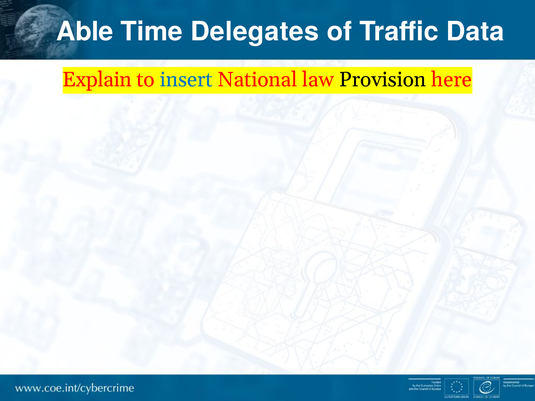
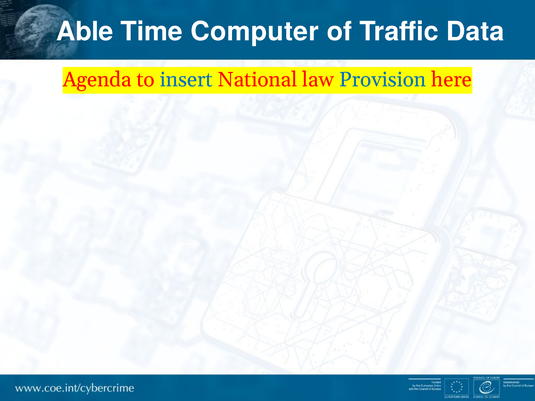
Delegates: Delegates -> Computer
Explain: Explain -> Agenda
Provision colour: black -> blue
